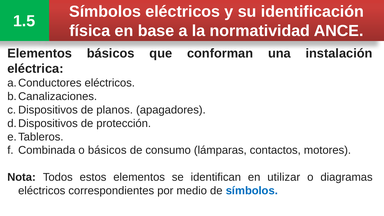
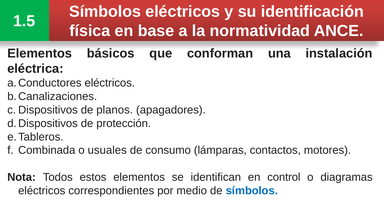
o básicos: básicos -> usuales
utilizar: utilizar -> control
